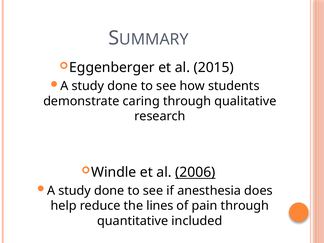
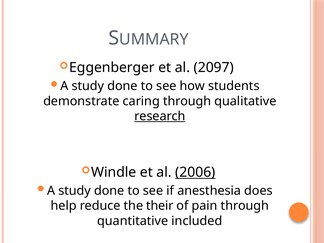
2015: 2015 -> 2097
research underline: none -> present
lines: lines -> their
